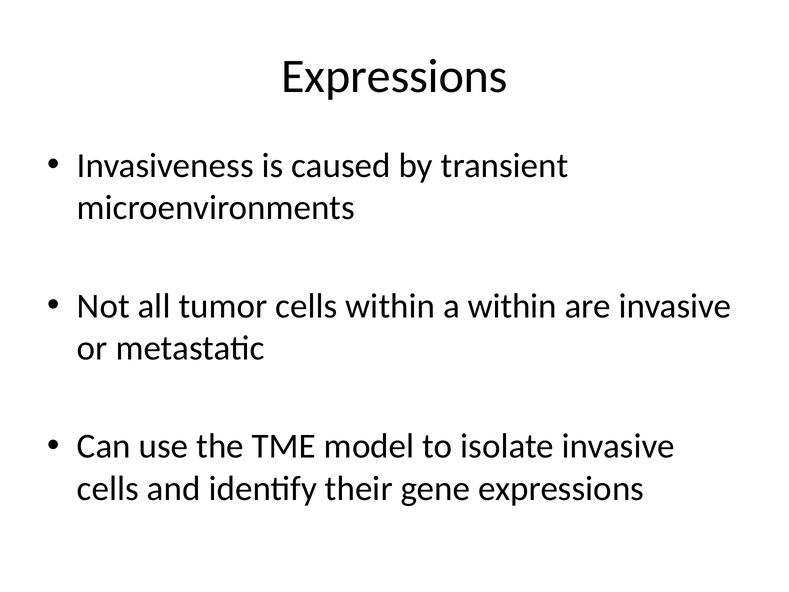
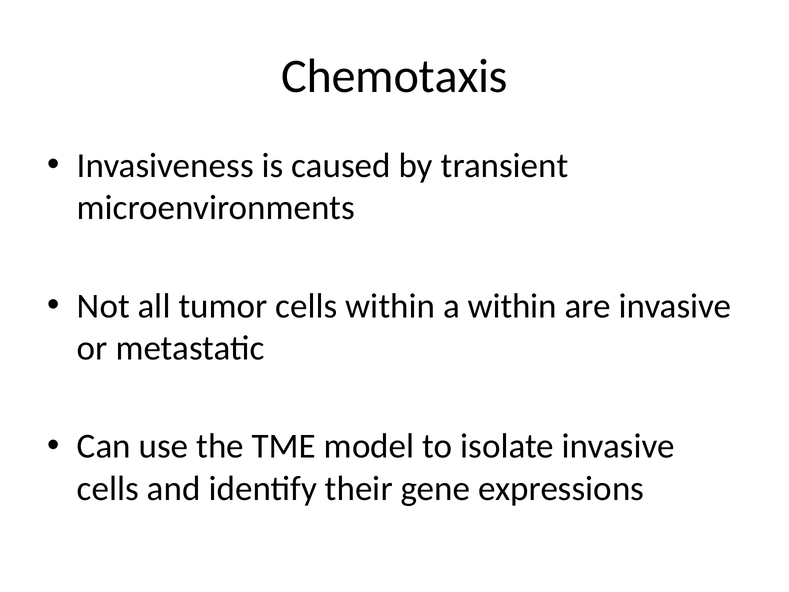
Expressions at (394, 76): Expressions -> Chemotaxis
